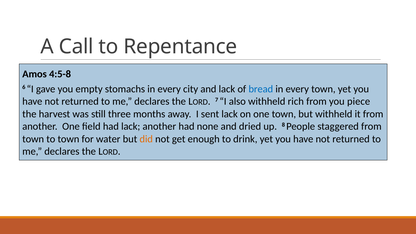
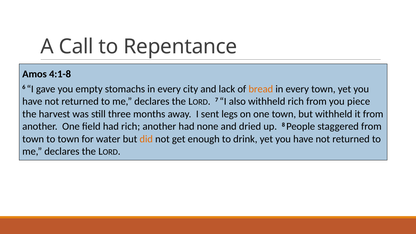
4:5-8: 4:5-8 -> 4:1-8
bread colour: blue -> orange
sent lack: lack -> legs
had lack: lack -> rich
